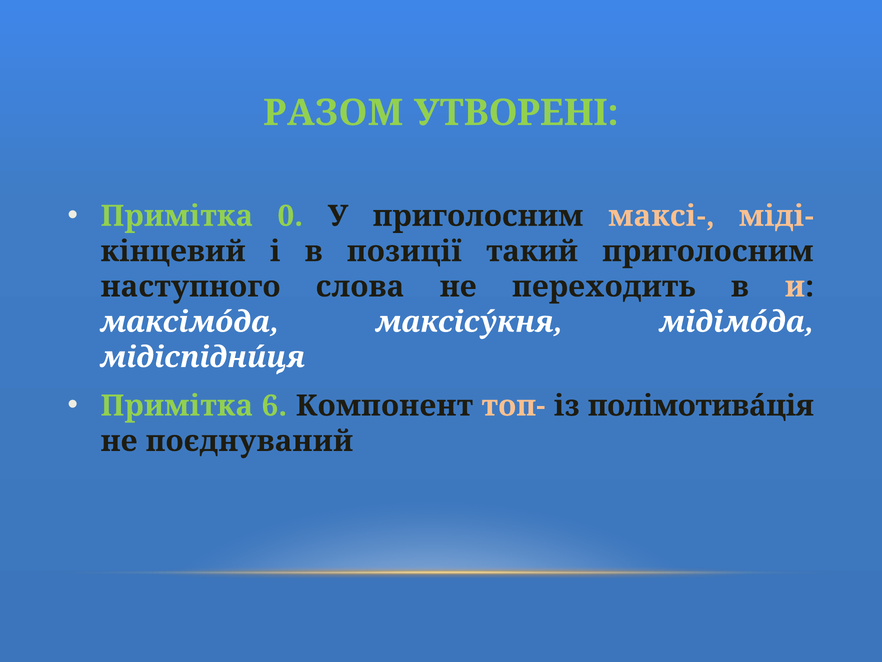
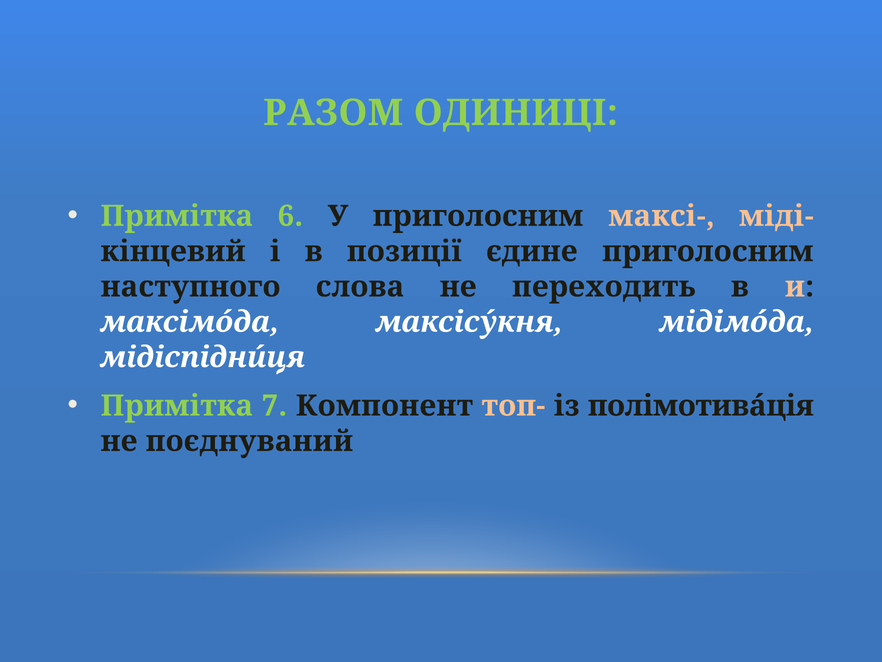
УТВОРЕНІ: УТВОРЕНІ -> ОДИНИЦІ
0: 0 -> 6
такий: такий -> єдине
6: 6 -> 7
